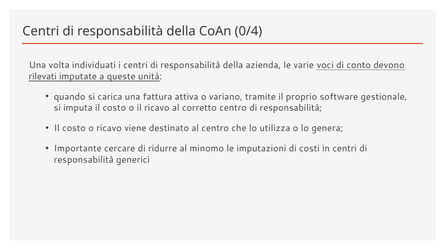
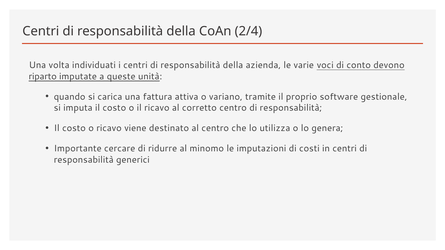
0/4: 0/4 -> 2/4
rilevati: rilevati -> riparto
